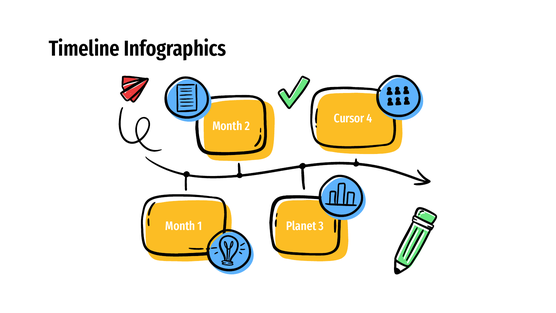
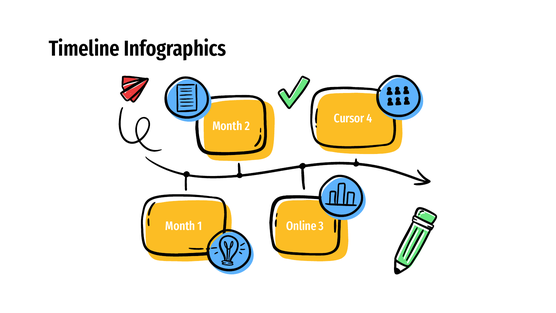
Planet: Planet -> Online
